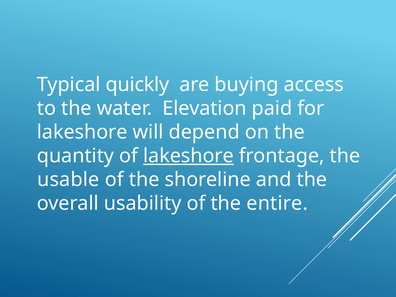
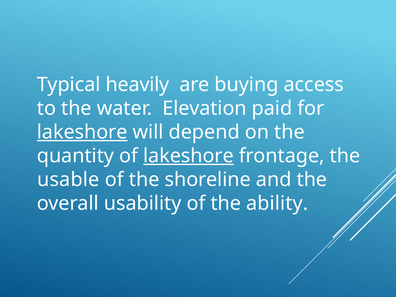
quickly: quickly -> heavily
lakeshore at (82, 132) underline: none -> present
entire: entire -> ability
